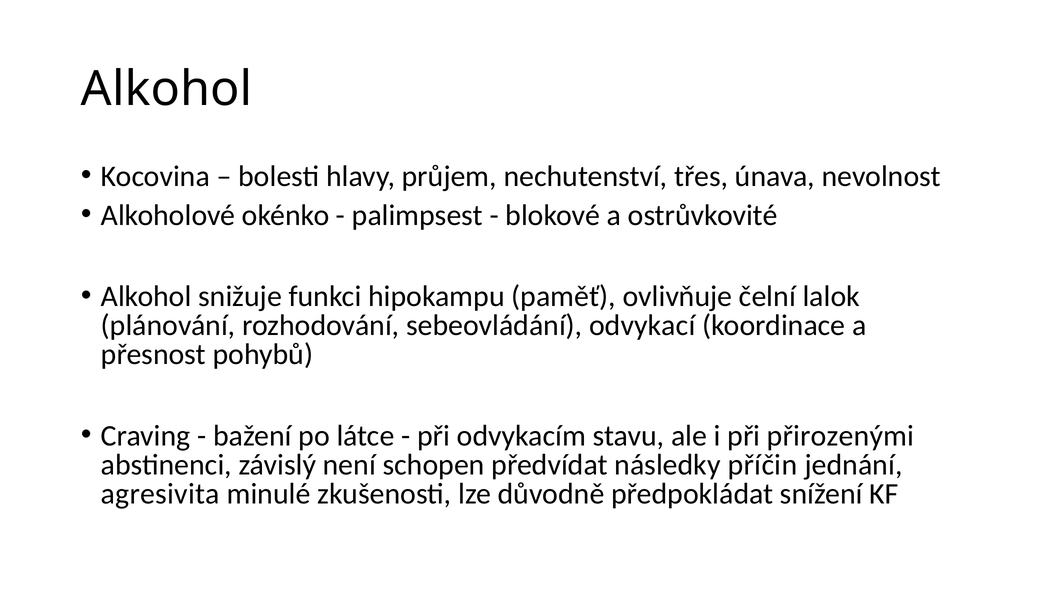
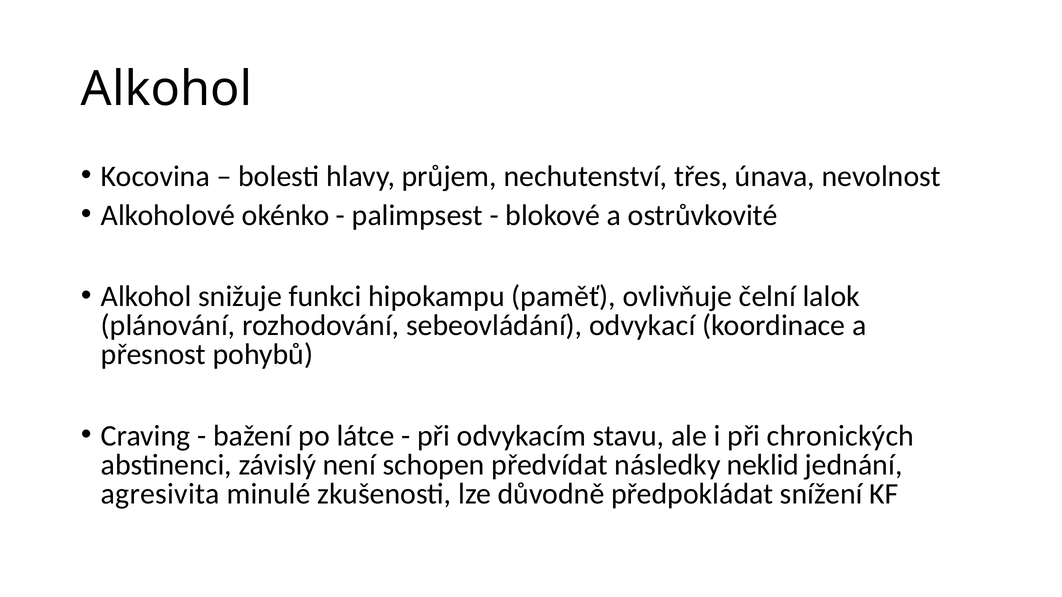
přirozenými: přirozenými -> chronických
příčin: příčin -> neklid
